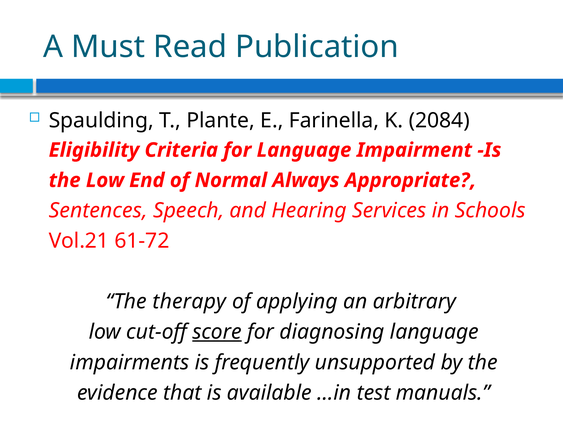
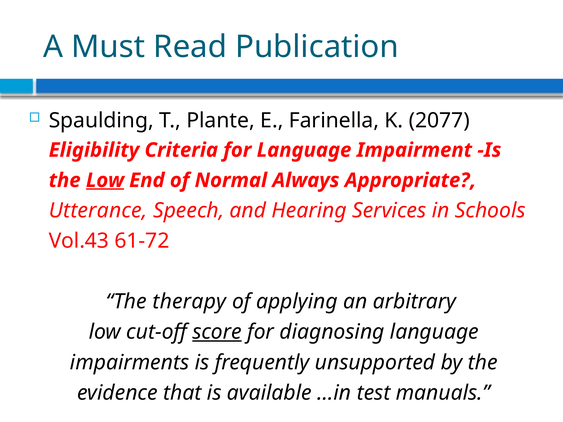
2084: 2084 -> 2077
Low at (105, 180) underline: none -> present
Sentences: Sentences -> Utterance
Vol.21: Vol.21 -> Vol.43
